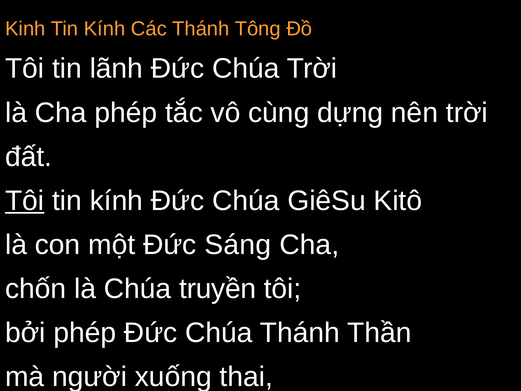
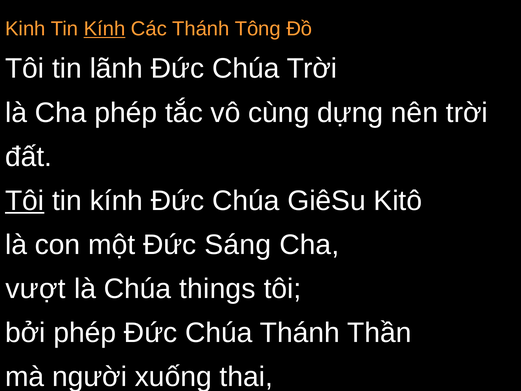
Kính at (105, 29) underline: none -> present
chốn: chốn -> vượt
truyền: truyền -> things
